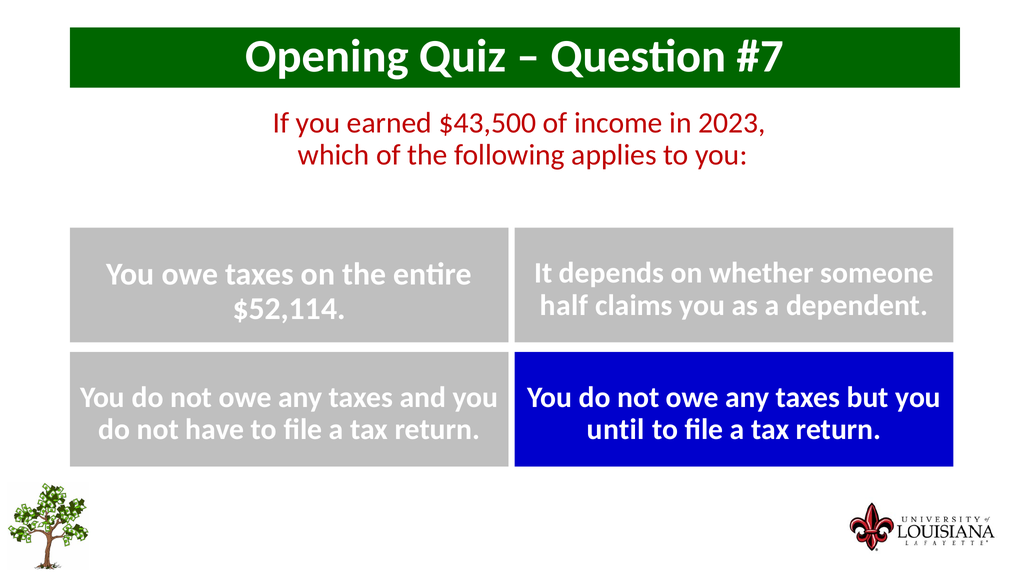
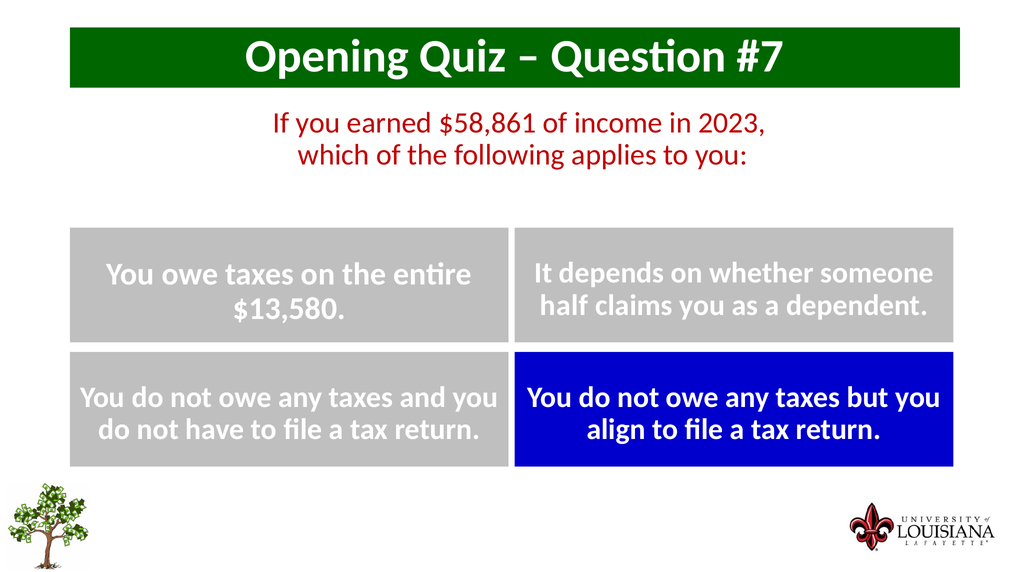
$43,500: $43,500 -> $58,861
$52,114: $52,114 -> $13,580
until: until -> align
